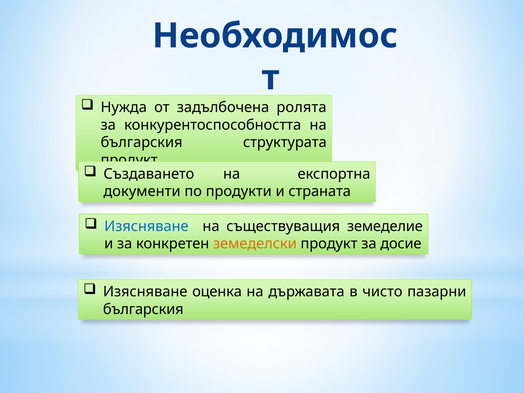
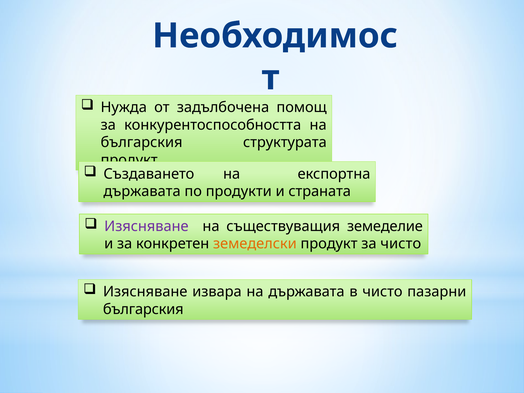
ролята: ролята -> помощ
документи at (142, 191): документи -> държавата
Изясняване at (146, 226) colour: blue -> purple
за досие: досие -> чисто
оценка: оценка -> извара
